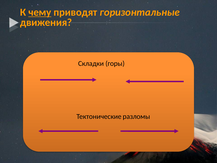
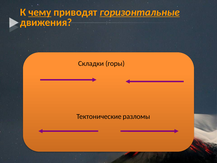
горизонтальные underline: none -> present
